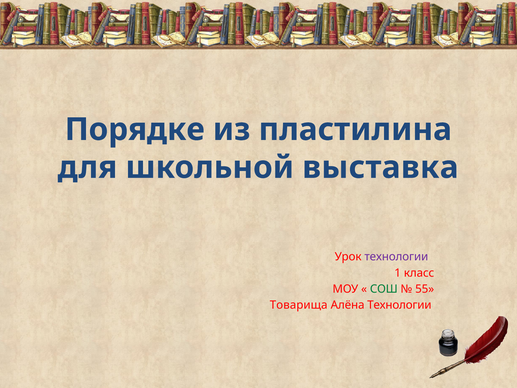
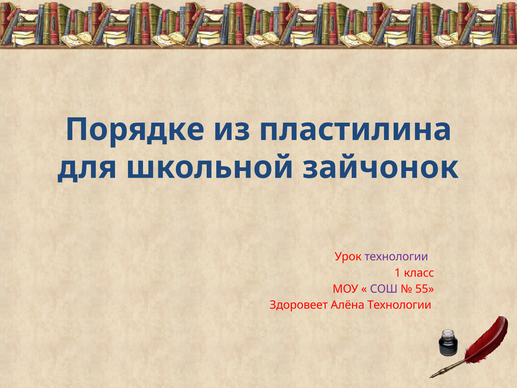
выставка: выставка -> зайчонок
СОШ colour: green -> purple
Товарища: Товарища -> Здоровеет
